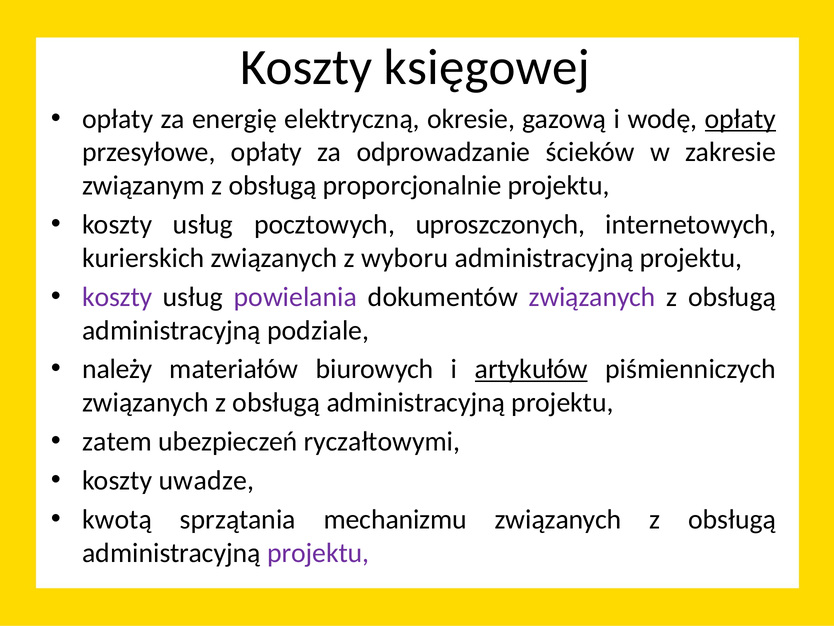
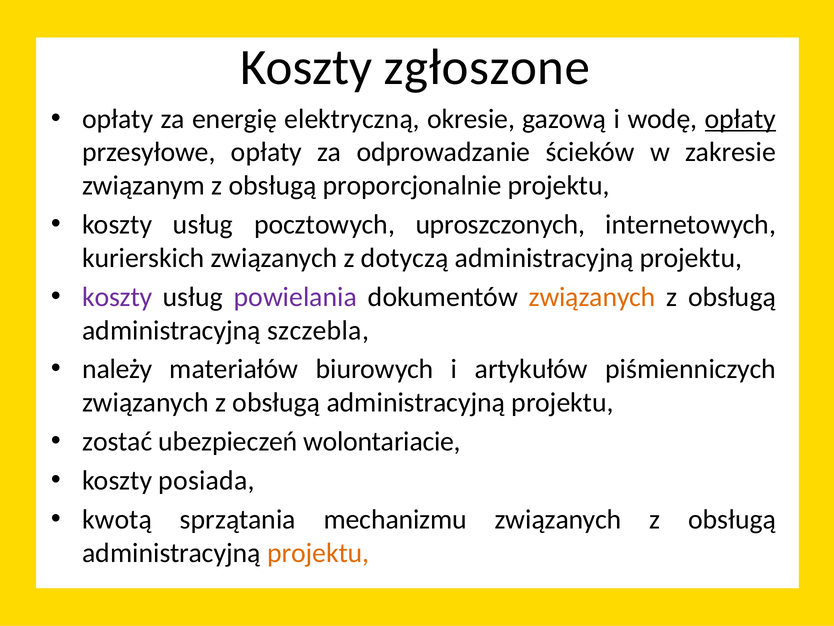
księgowej: księgowej -> zgłoszone
wyboru: wyboru -> dotyczą
związanych at (592, 297) colour: purple -> orange
podziale: podziale -> szczebla
artykułów underline: present -> none
zatem: zatem -> zostać
ryczałtowymi: ryczałtowymi -> wolontariacie
uwadze: uwadze -> posiada
projektu at (318, 552) colour: purple -> orange
